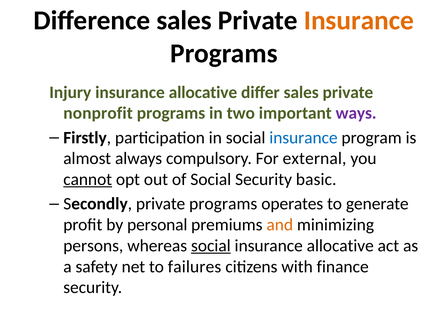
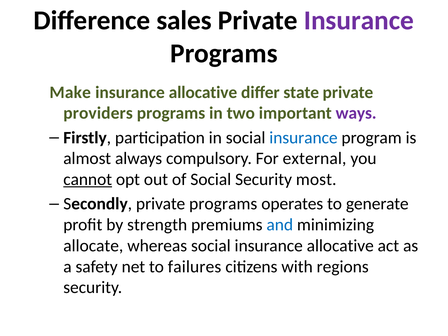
Insurance at (359, 21) colour: orange -> purple
Injury: Injury -> Make
differ sales: sales -> state
nonprofit: nonprofit -> providers
basic: basic -> most
personal: personal -> strength
and colour: orange -> blue
persons: persons -> allocate
social at (211, 246) underline: present -> none
finance: finance -> regions
